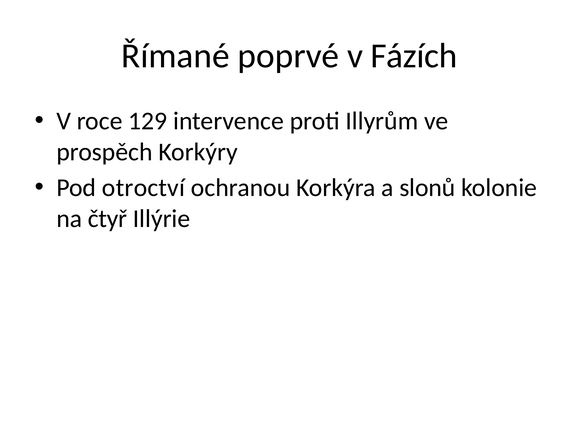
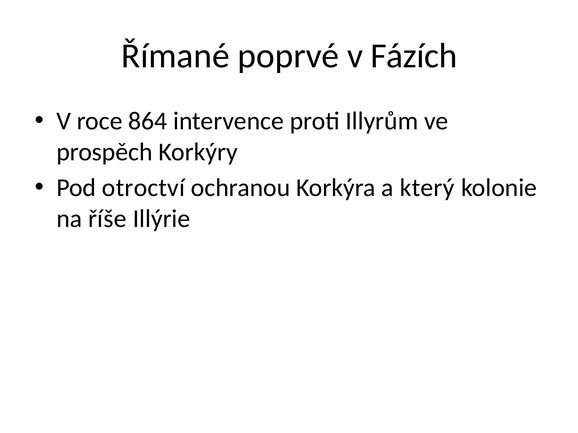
129: 129 -> 864
slonů: slonů -> který
čtyř: čtyř -> říše
